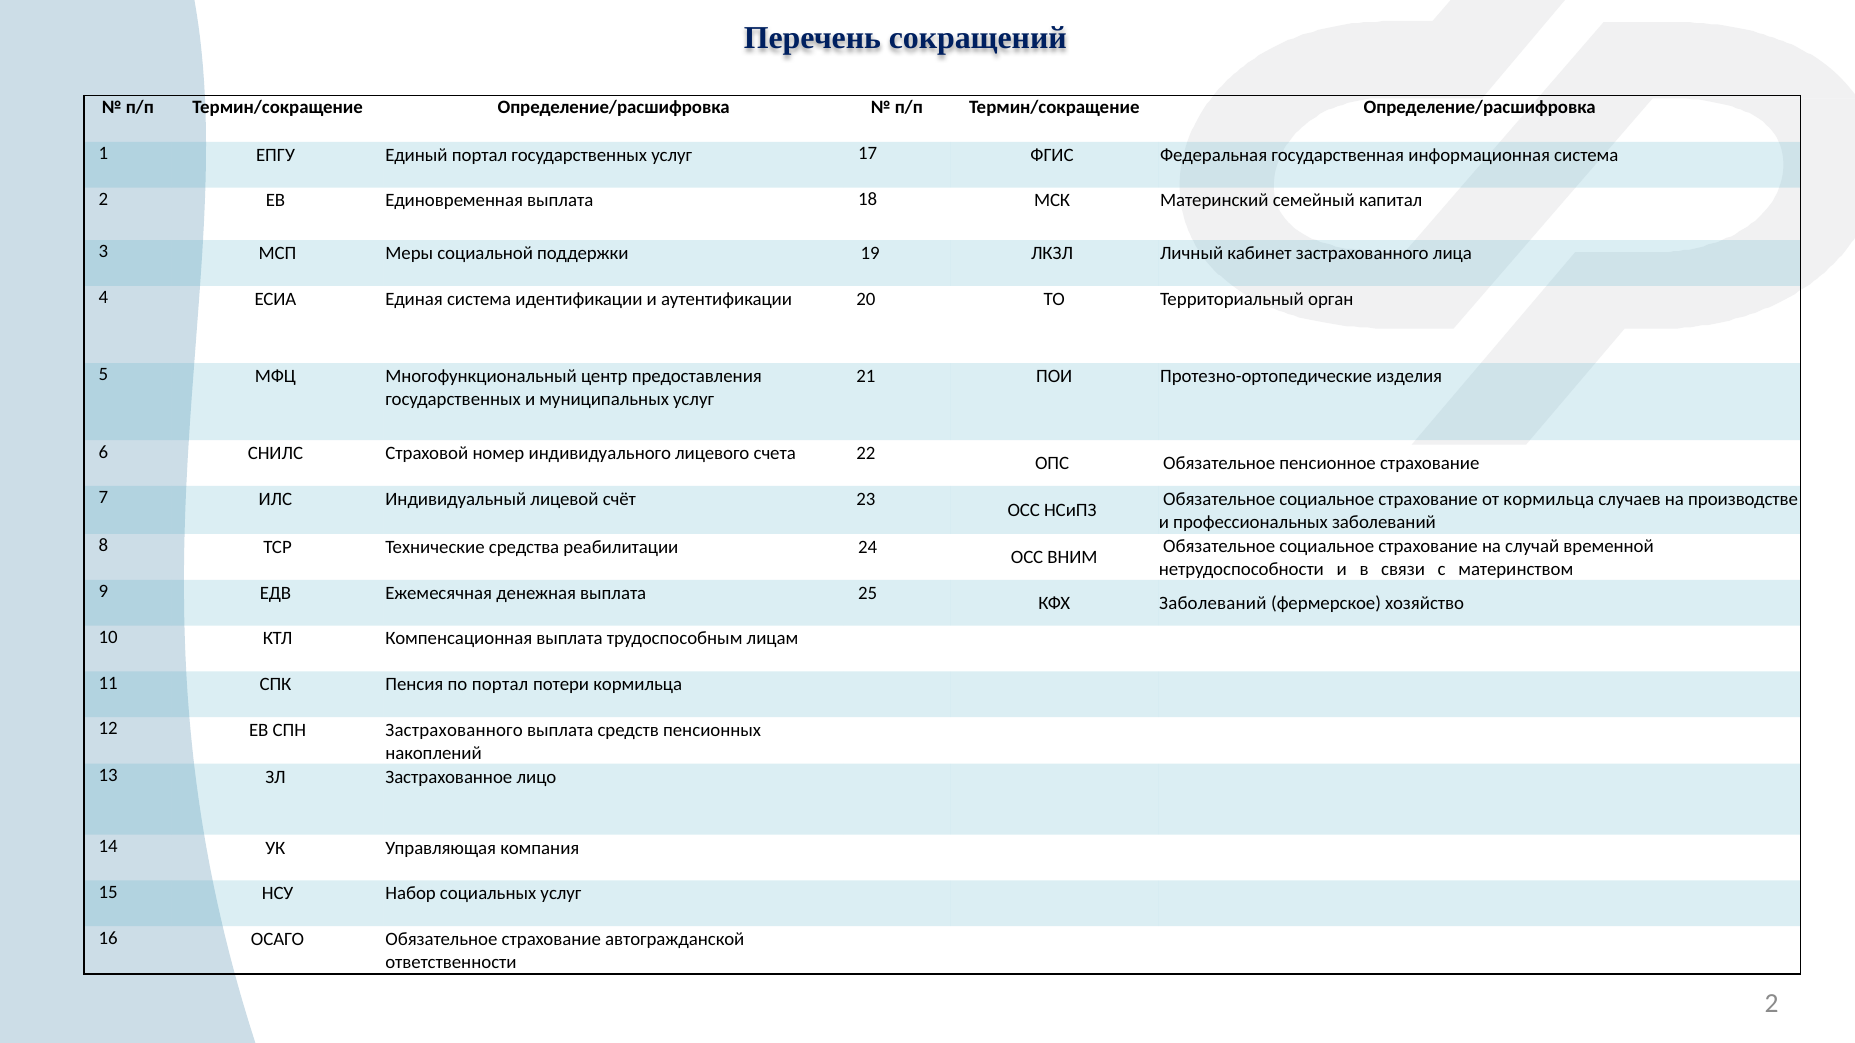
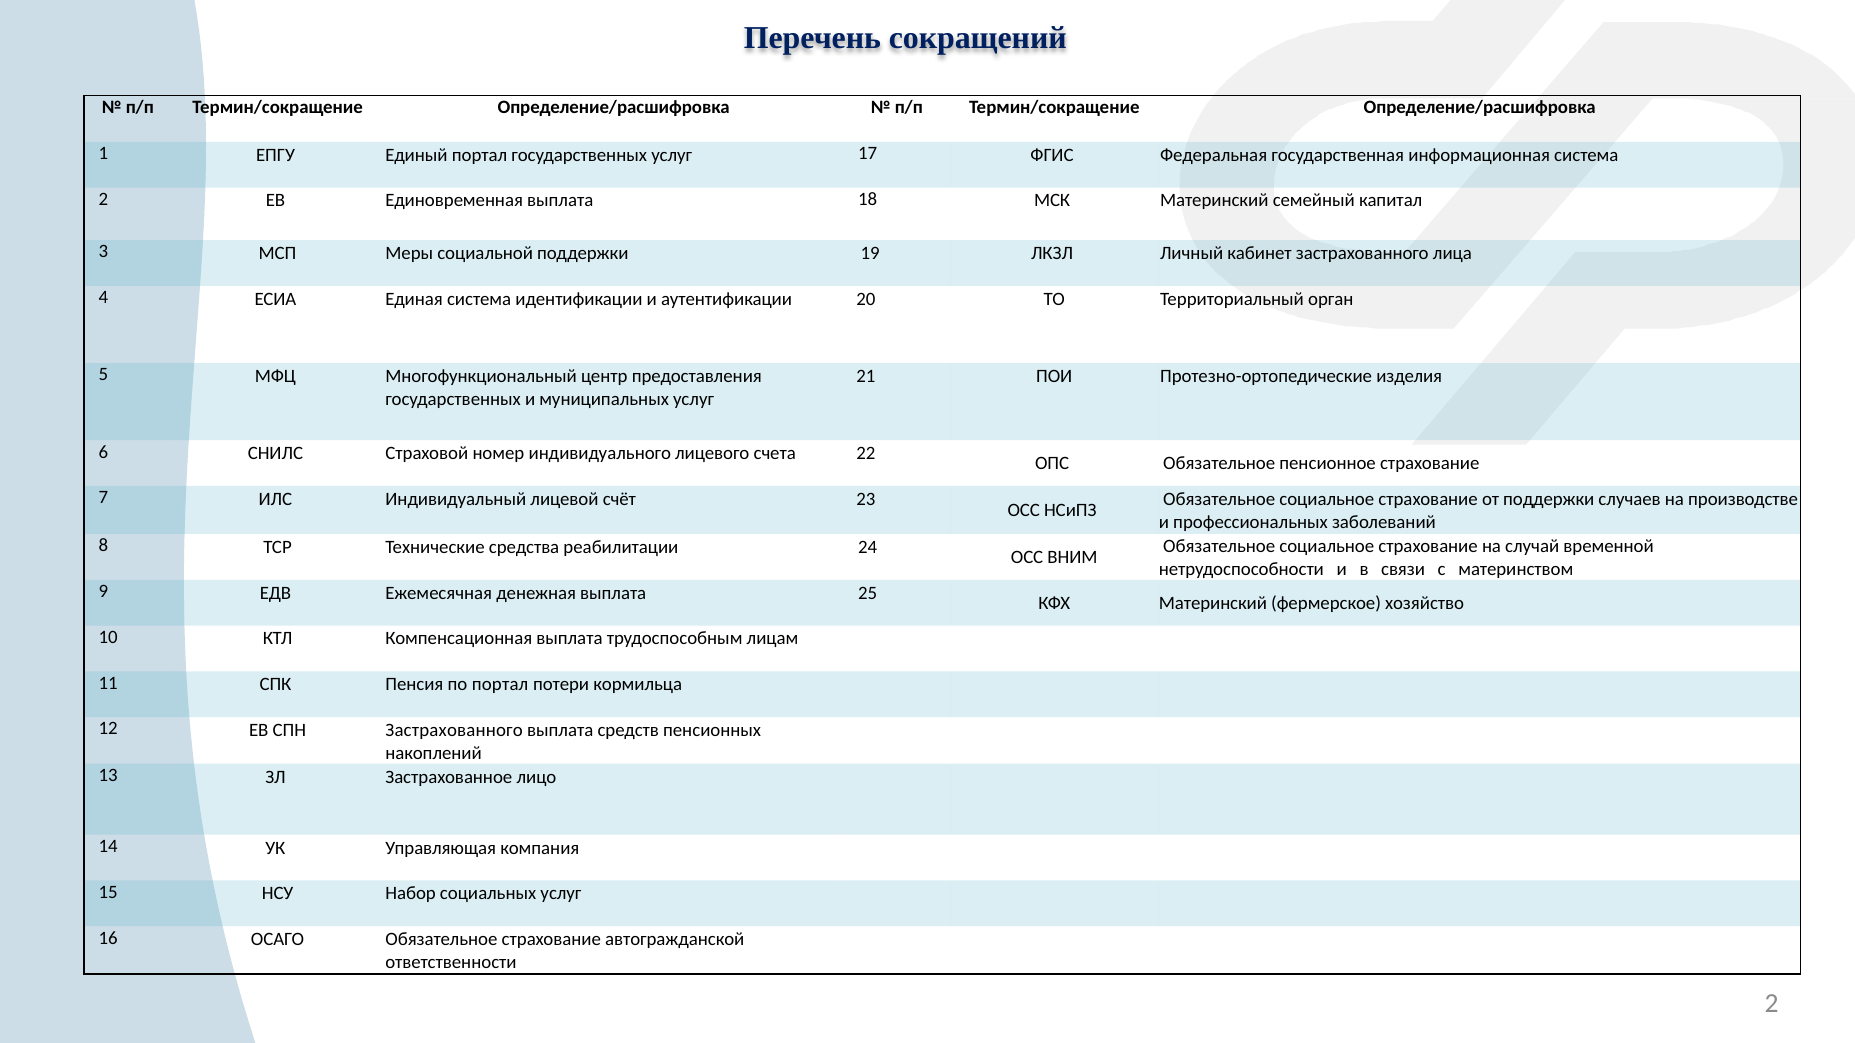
от кормильца: кормильца -> поддержки
КФХ Заболеваний: Заболеваний -> Материнский
